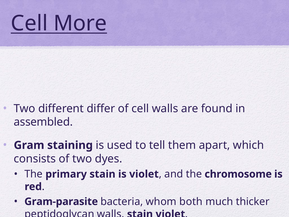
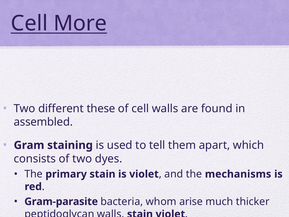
differ: differ -> these
chromosome: chromosome -> mechanisms
both: both -> arise
